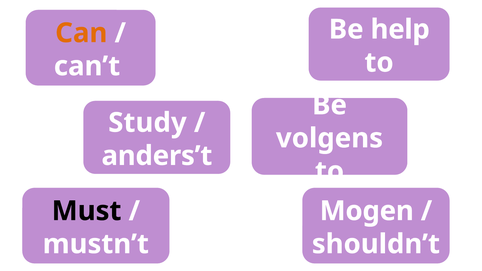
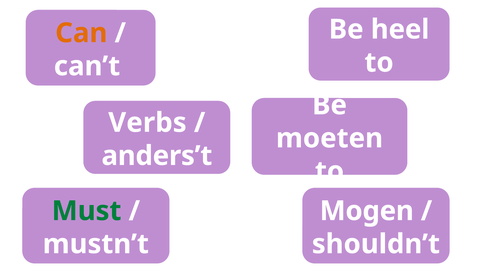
help: help -> heel
Study: Study -> Verbs
volgens: volgens -> moeten
Must colour: black -> green
